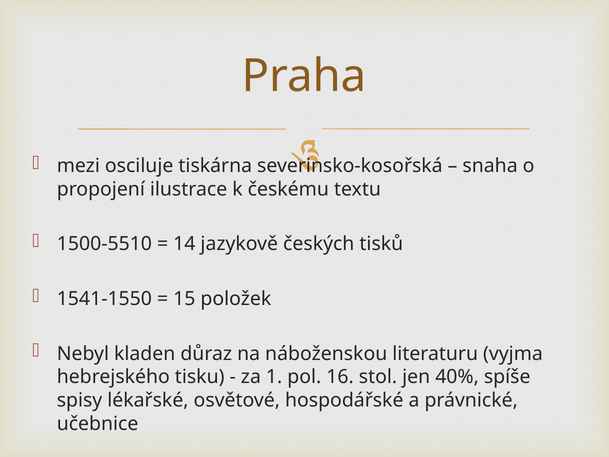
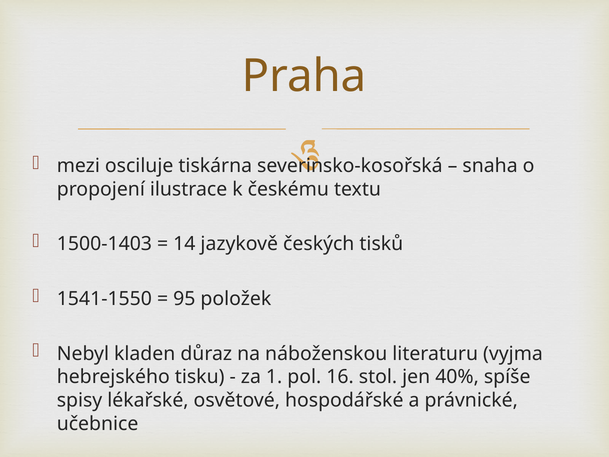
1500-5510: 1500-5510 -> 1500-1403
15: 15 -> 95
